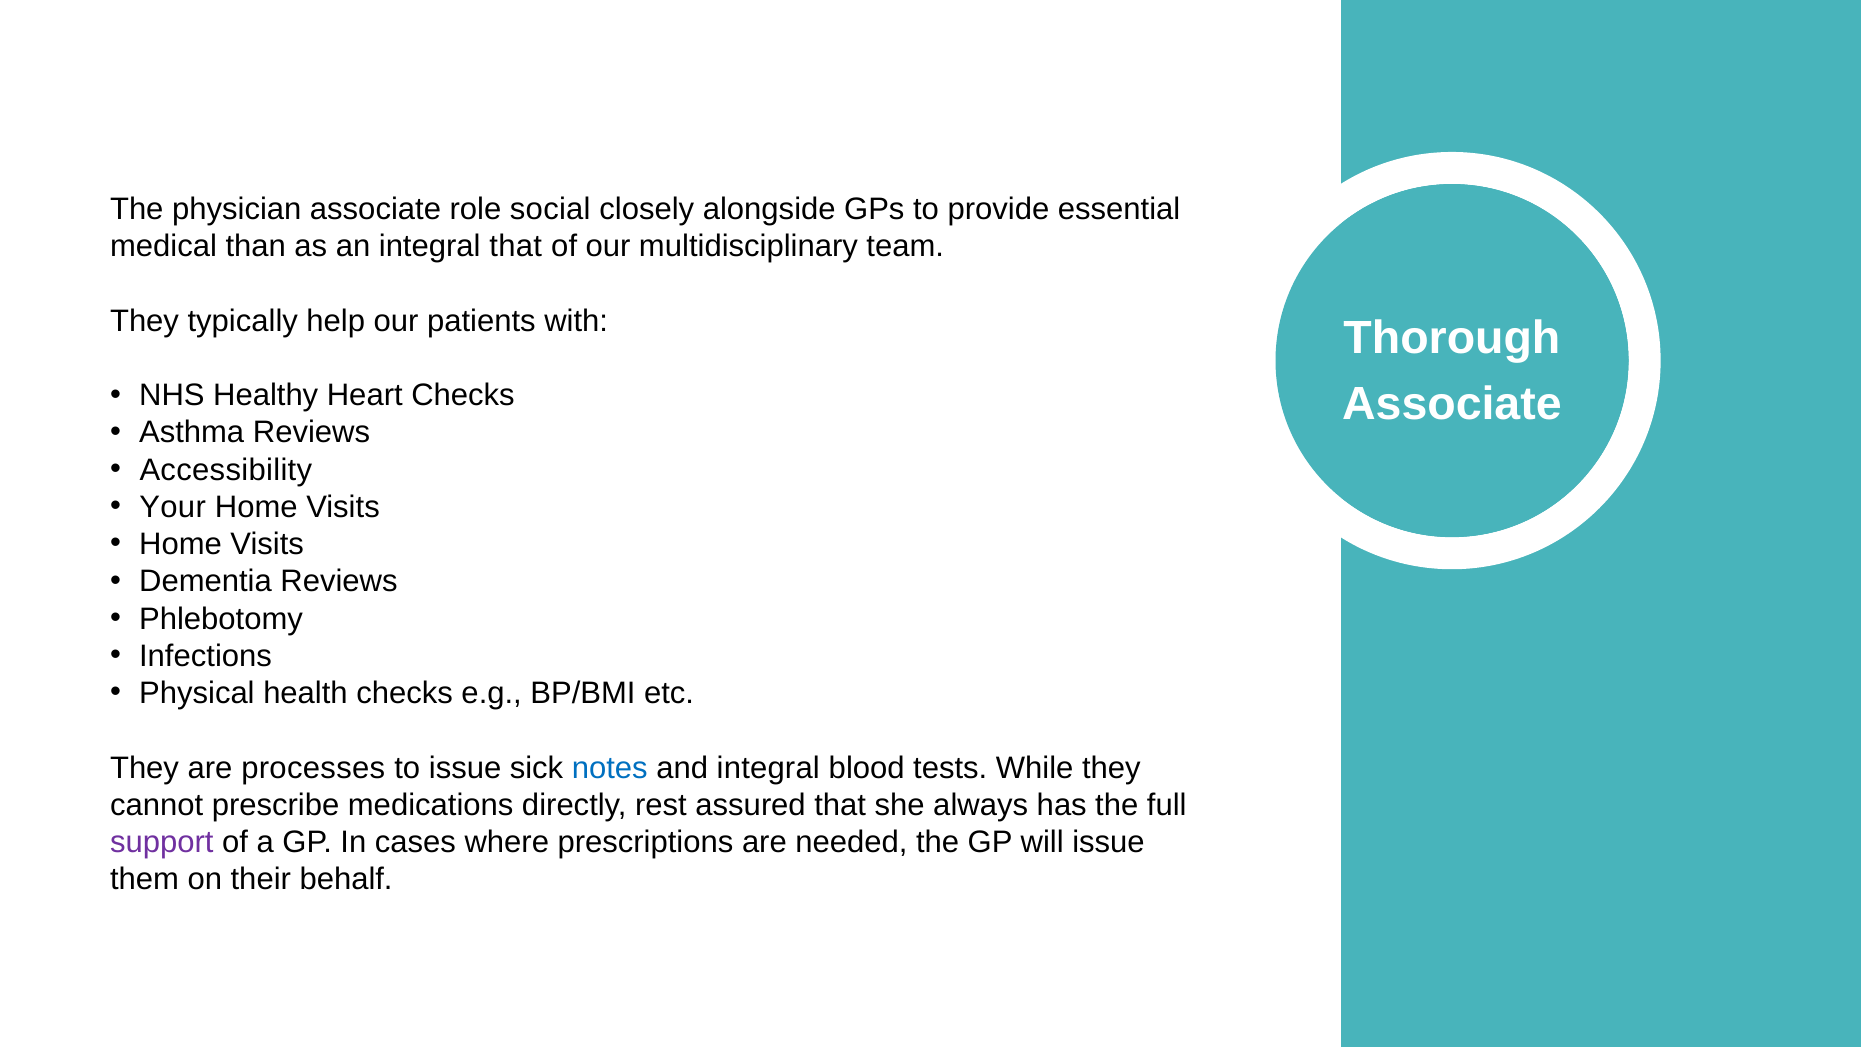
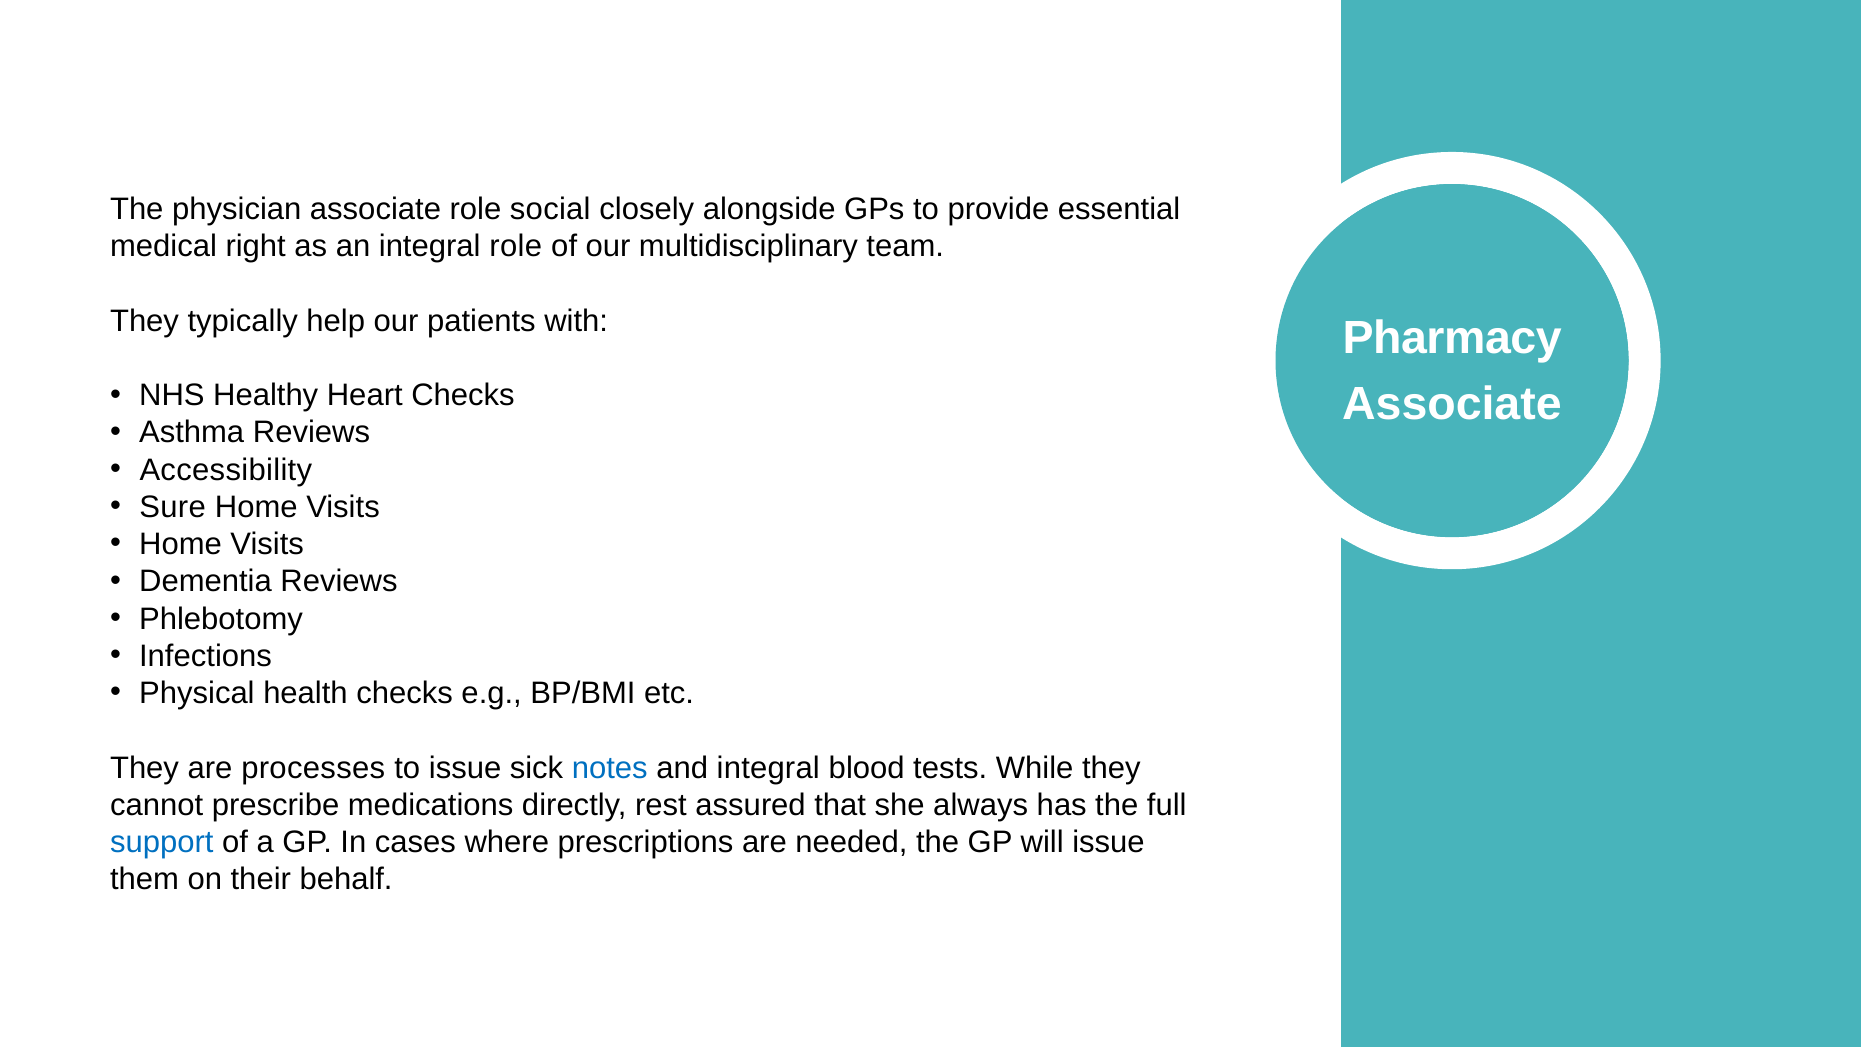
than: than -> right
integral that: that -> role
Thorough: Thorough -> Pharmacy
Your: Your -> Sure
support colour: purple -> blue
